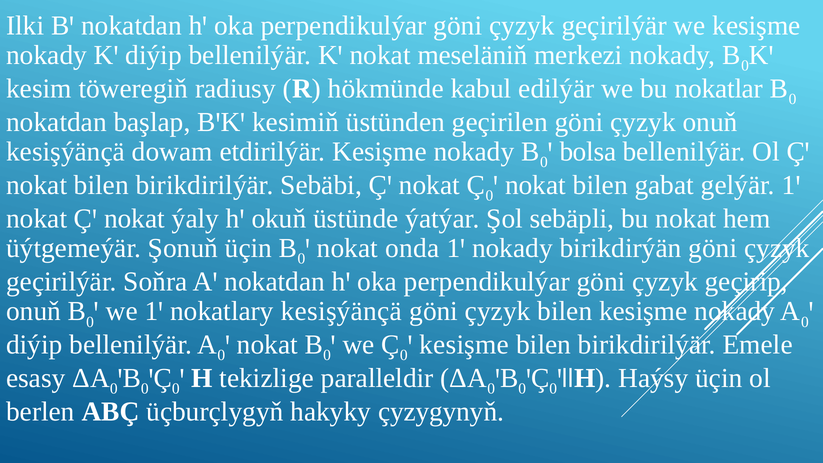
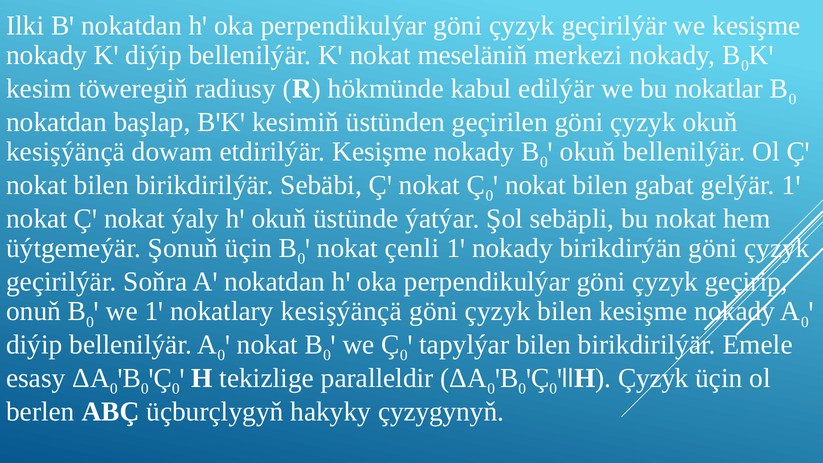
çyzyk onuň: onuň -> okuň
bolsa at (588, 152): bolsa -> okuň
onda: onda -> çenli
kesişme at (464, 345): kesişme -> tapylýar
Haýsy at (653, 378): Haýsy -> Çyzyk
